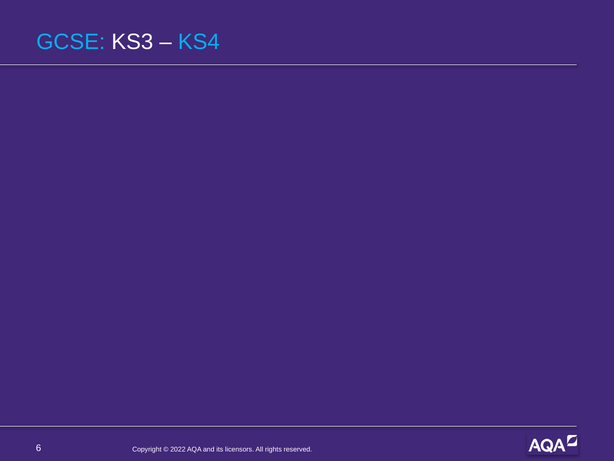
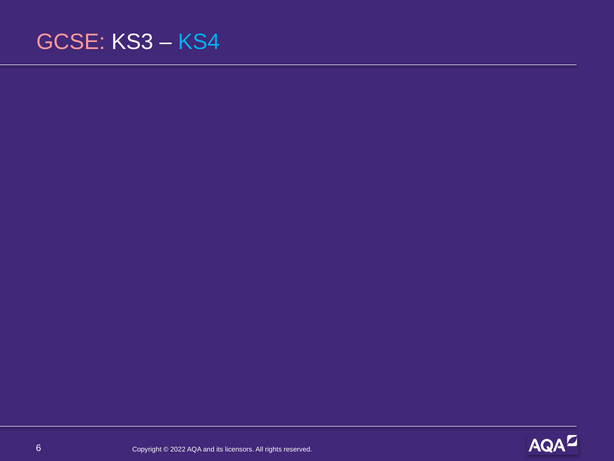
GCSE colour: light blue -> pink
